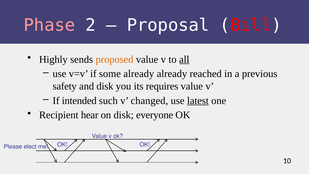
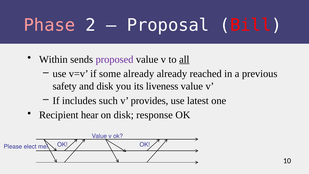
Highly: Highly -> Within
proposed colour: orange -> purple
requires: requires -> liveness
intended: intended -> includes
changed: changed -> provides
latest underline: present -> none
everyone: everyone -> response
